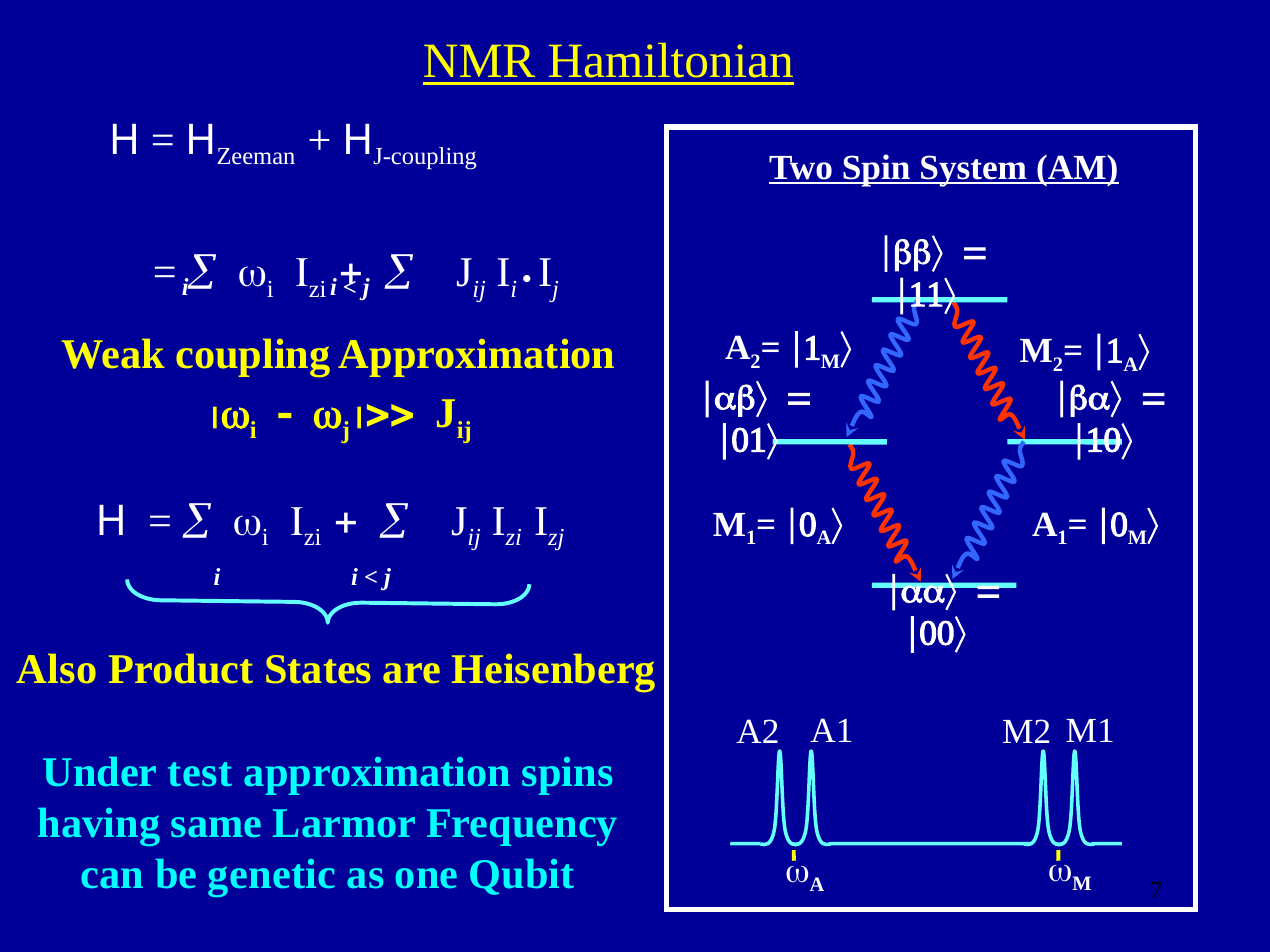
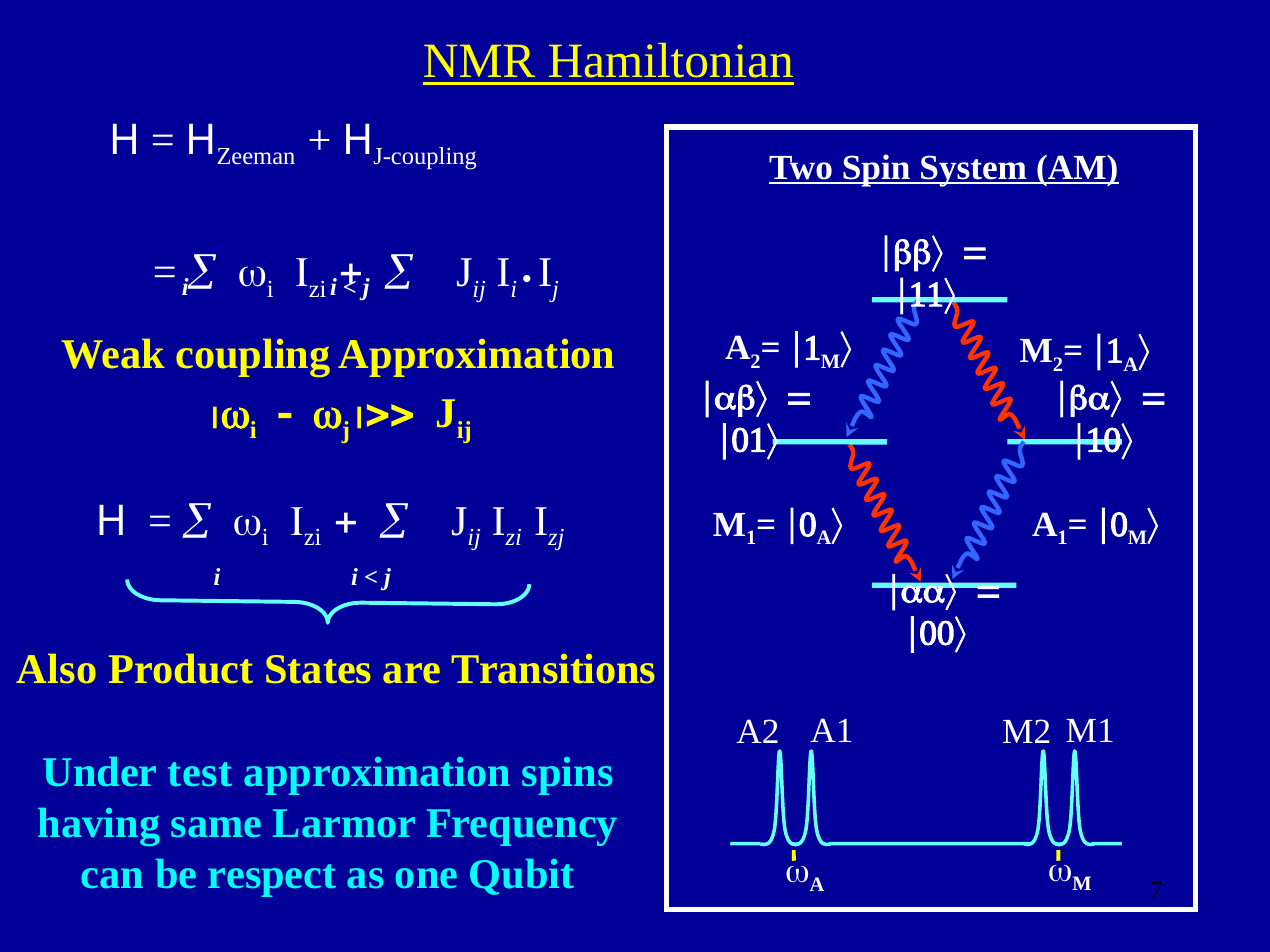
Heisenberg: Heisenberg -> Transitions
genetic: genetic -> respect
